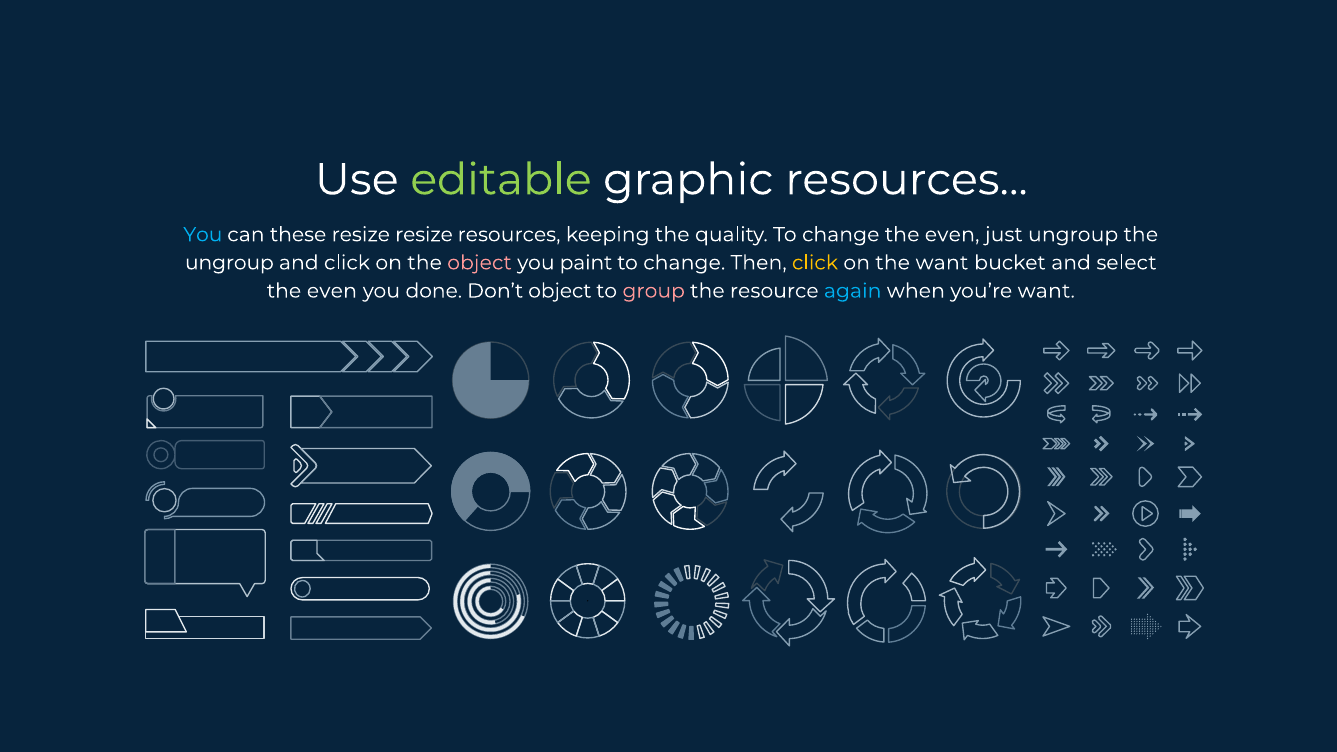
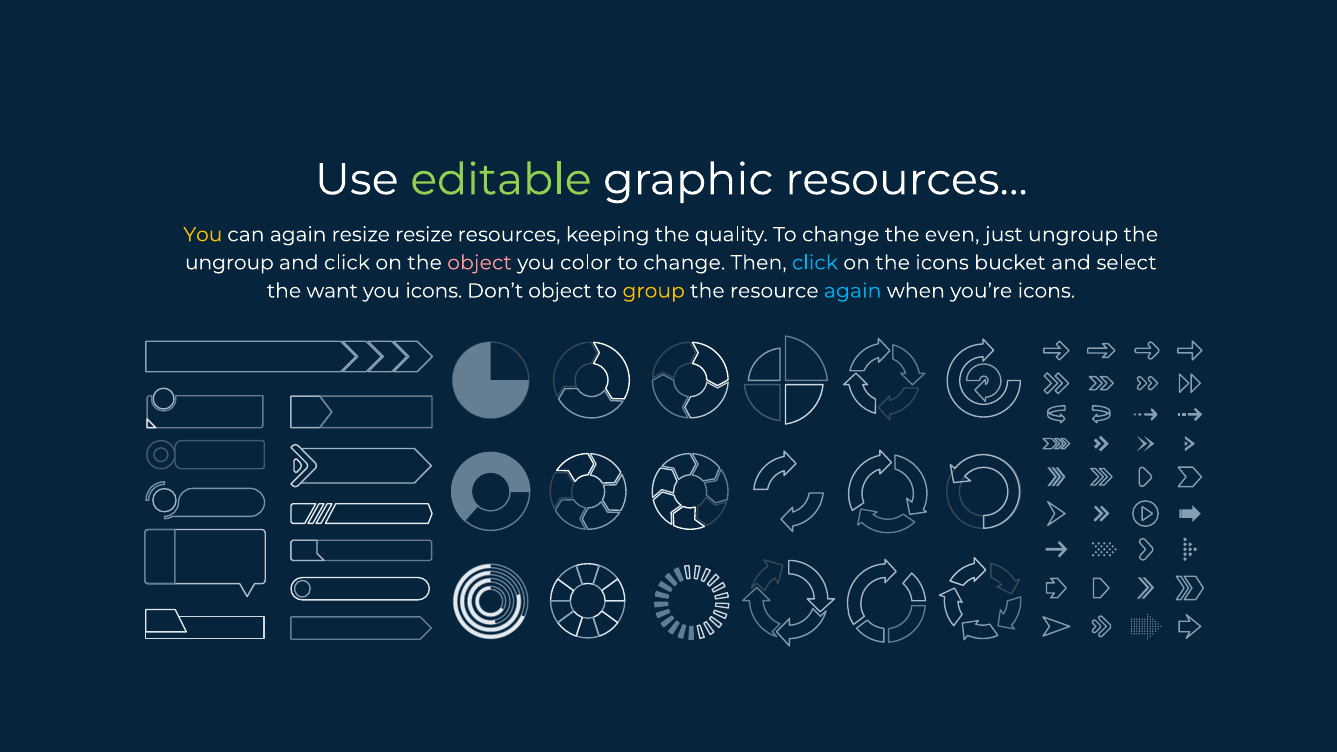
You at (203, 235) colour: light blue -> yellow
can these: these -> again
paint: paint -> color
click at (815, 263) colour: yellow -> light blue
the want: want -> icons
even at (332, 291): even -> want
you done: done -> icons
group colour: pink -> yellow
you’re want: want -> icons
